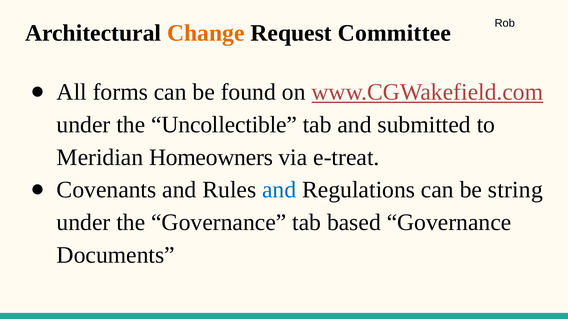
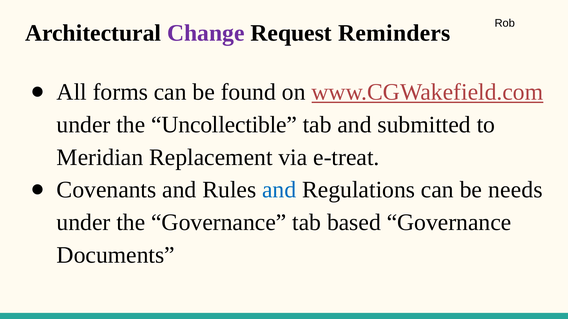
Change colour: orange -> purple
Committee: Committee -> Reminders
Homeowners: Homeowners -> Replacement
string: string -> needs
